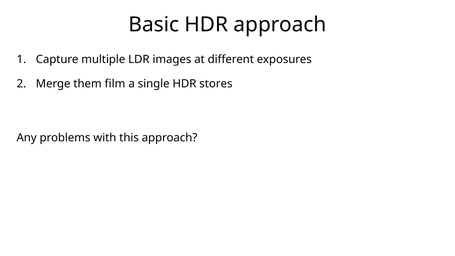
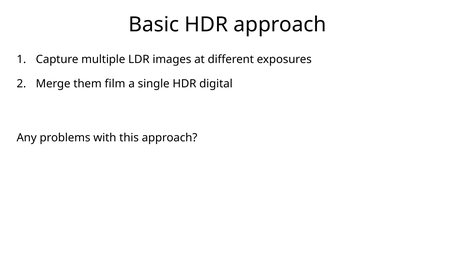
stores: stores -> digital
